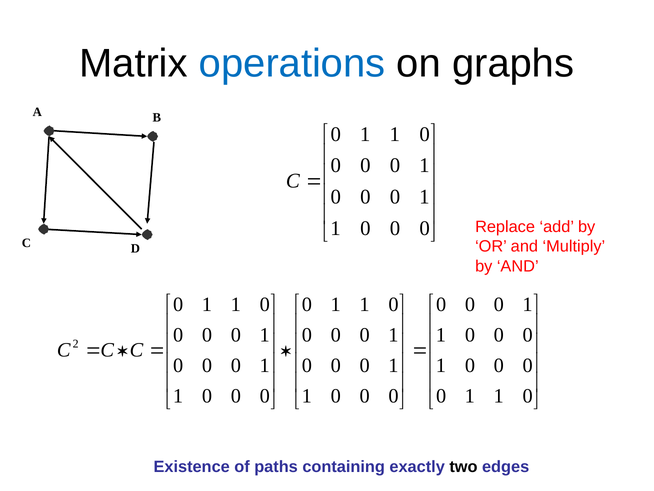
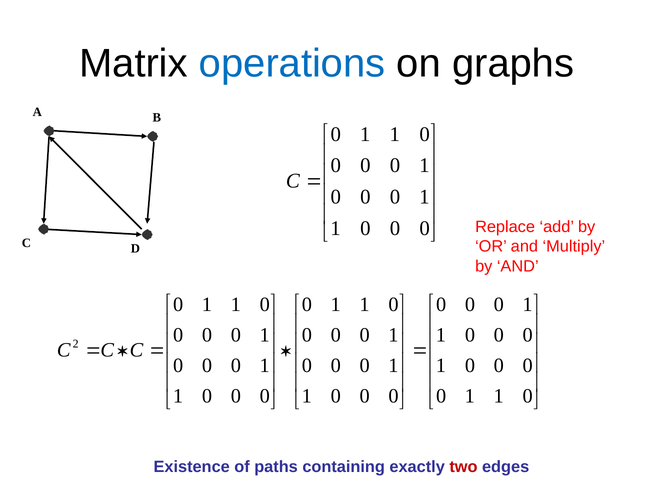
two colour: black -> red
